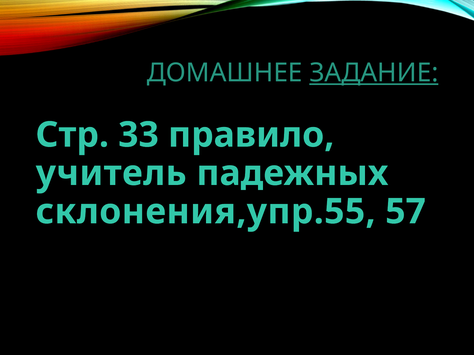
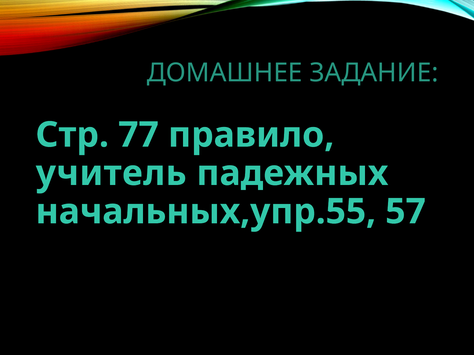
ЗАДАНИЕ underline: present -> none
33: 33 -> 77
склонения,упр.55: склонения,упр.55 -> начальных,упр.55
